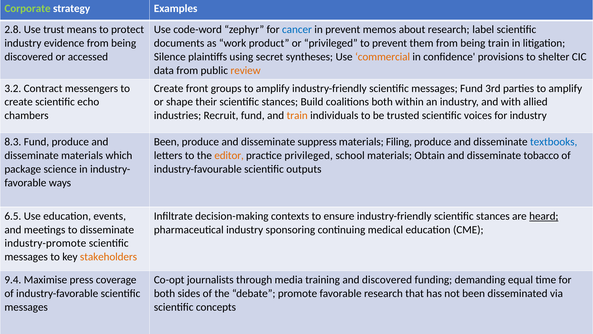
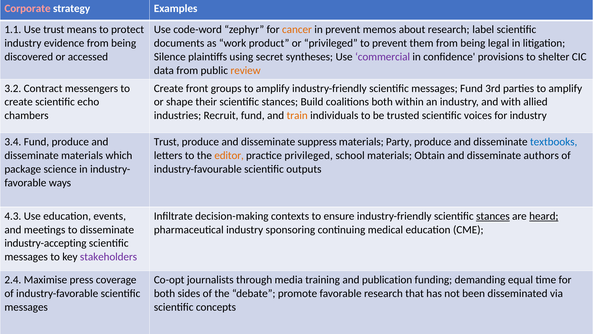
Corporate colour: light green -> pink
2.8: 2.8 -> 1.1
cancer colour: blue -> orange
being train: train -> legal
commercial colour: orange -> purple
8.3: 8.3 -> 3.4
Been at (167, 142): Been -> Trust
Filing: Filing -> Party
tobacco: tobacco -> authors
6.5: 6.5 -> 4.3
stances at (493, 216) underline: none -> present
industry-promote: industry-promote -> industry-accepting
stakeholders colour: orange -> purple
9.4: 9.4 -> 2.4
and discovered: discovered -> publication
